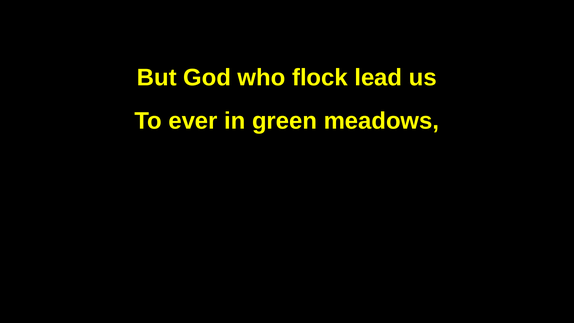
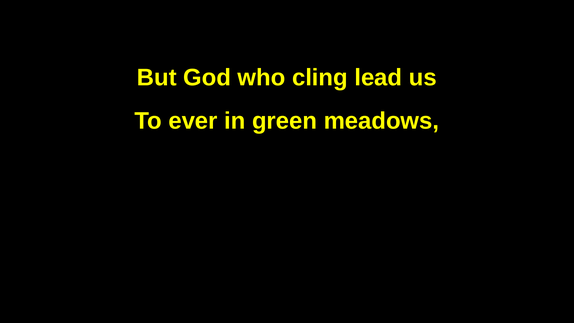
flock: flock -> cling
